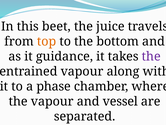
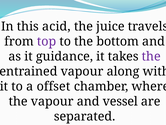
beet: beet -> acid
top colour: orange -> purple
phase: phase -> offset
